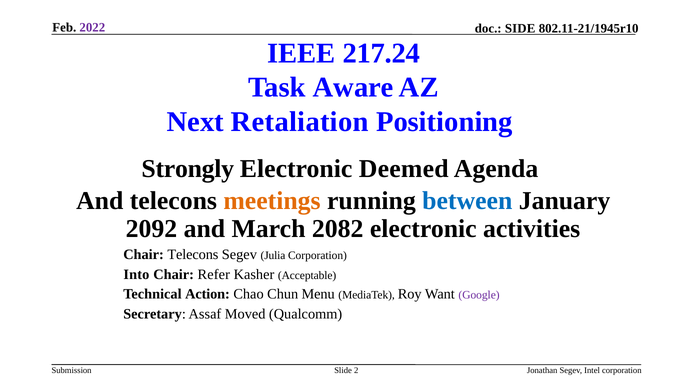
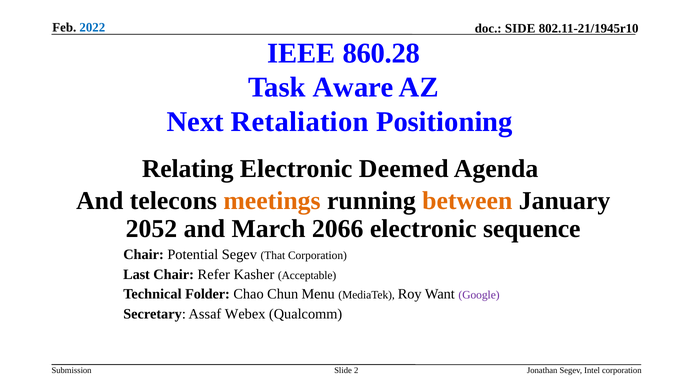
2022 colour: purple -> blue
217.24: 217.24 -> 860.28
Strongly: Strongly -> Relating
between colour: blue -> orange
2092: 2092 -> 2052
2082: 2082 -> 2066
activities: activities -> sequence
Chair Telecons: Telecons -> Potential
Julia: Julia -> That
Into: Into -> Last
Action: Action -> Folder
Moved: Moved -> Webex
